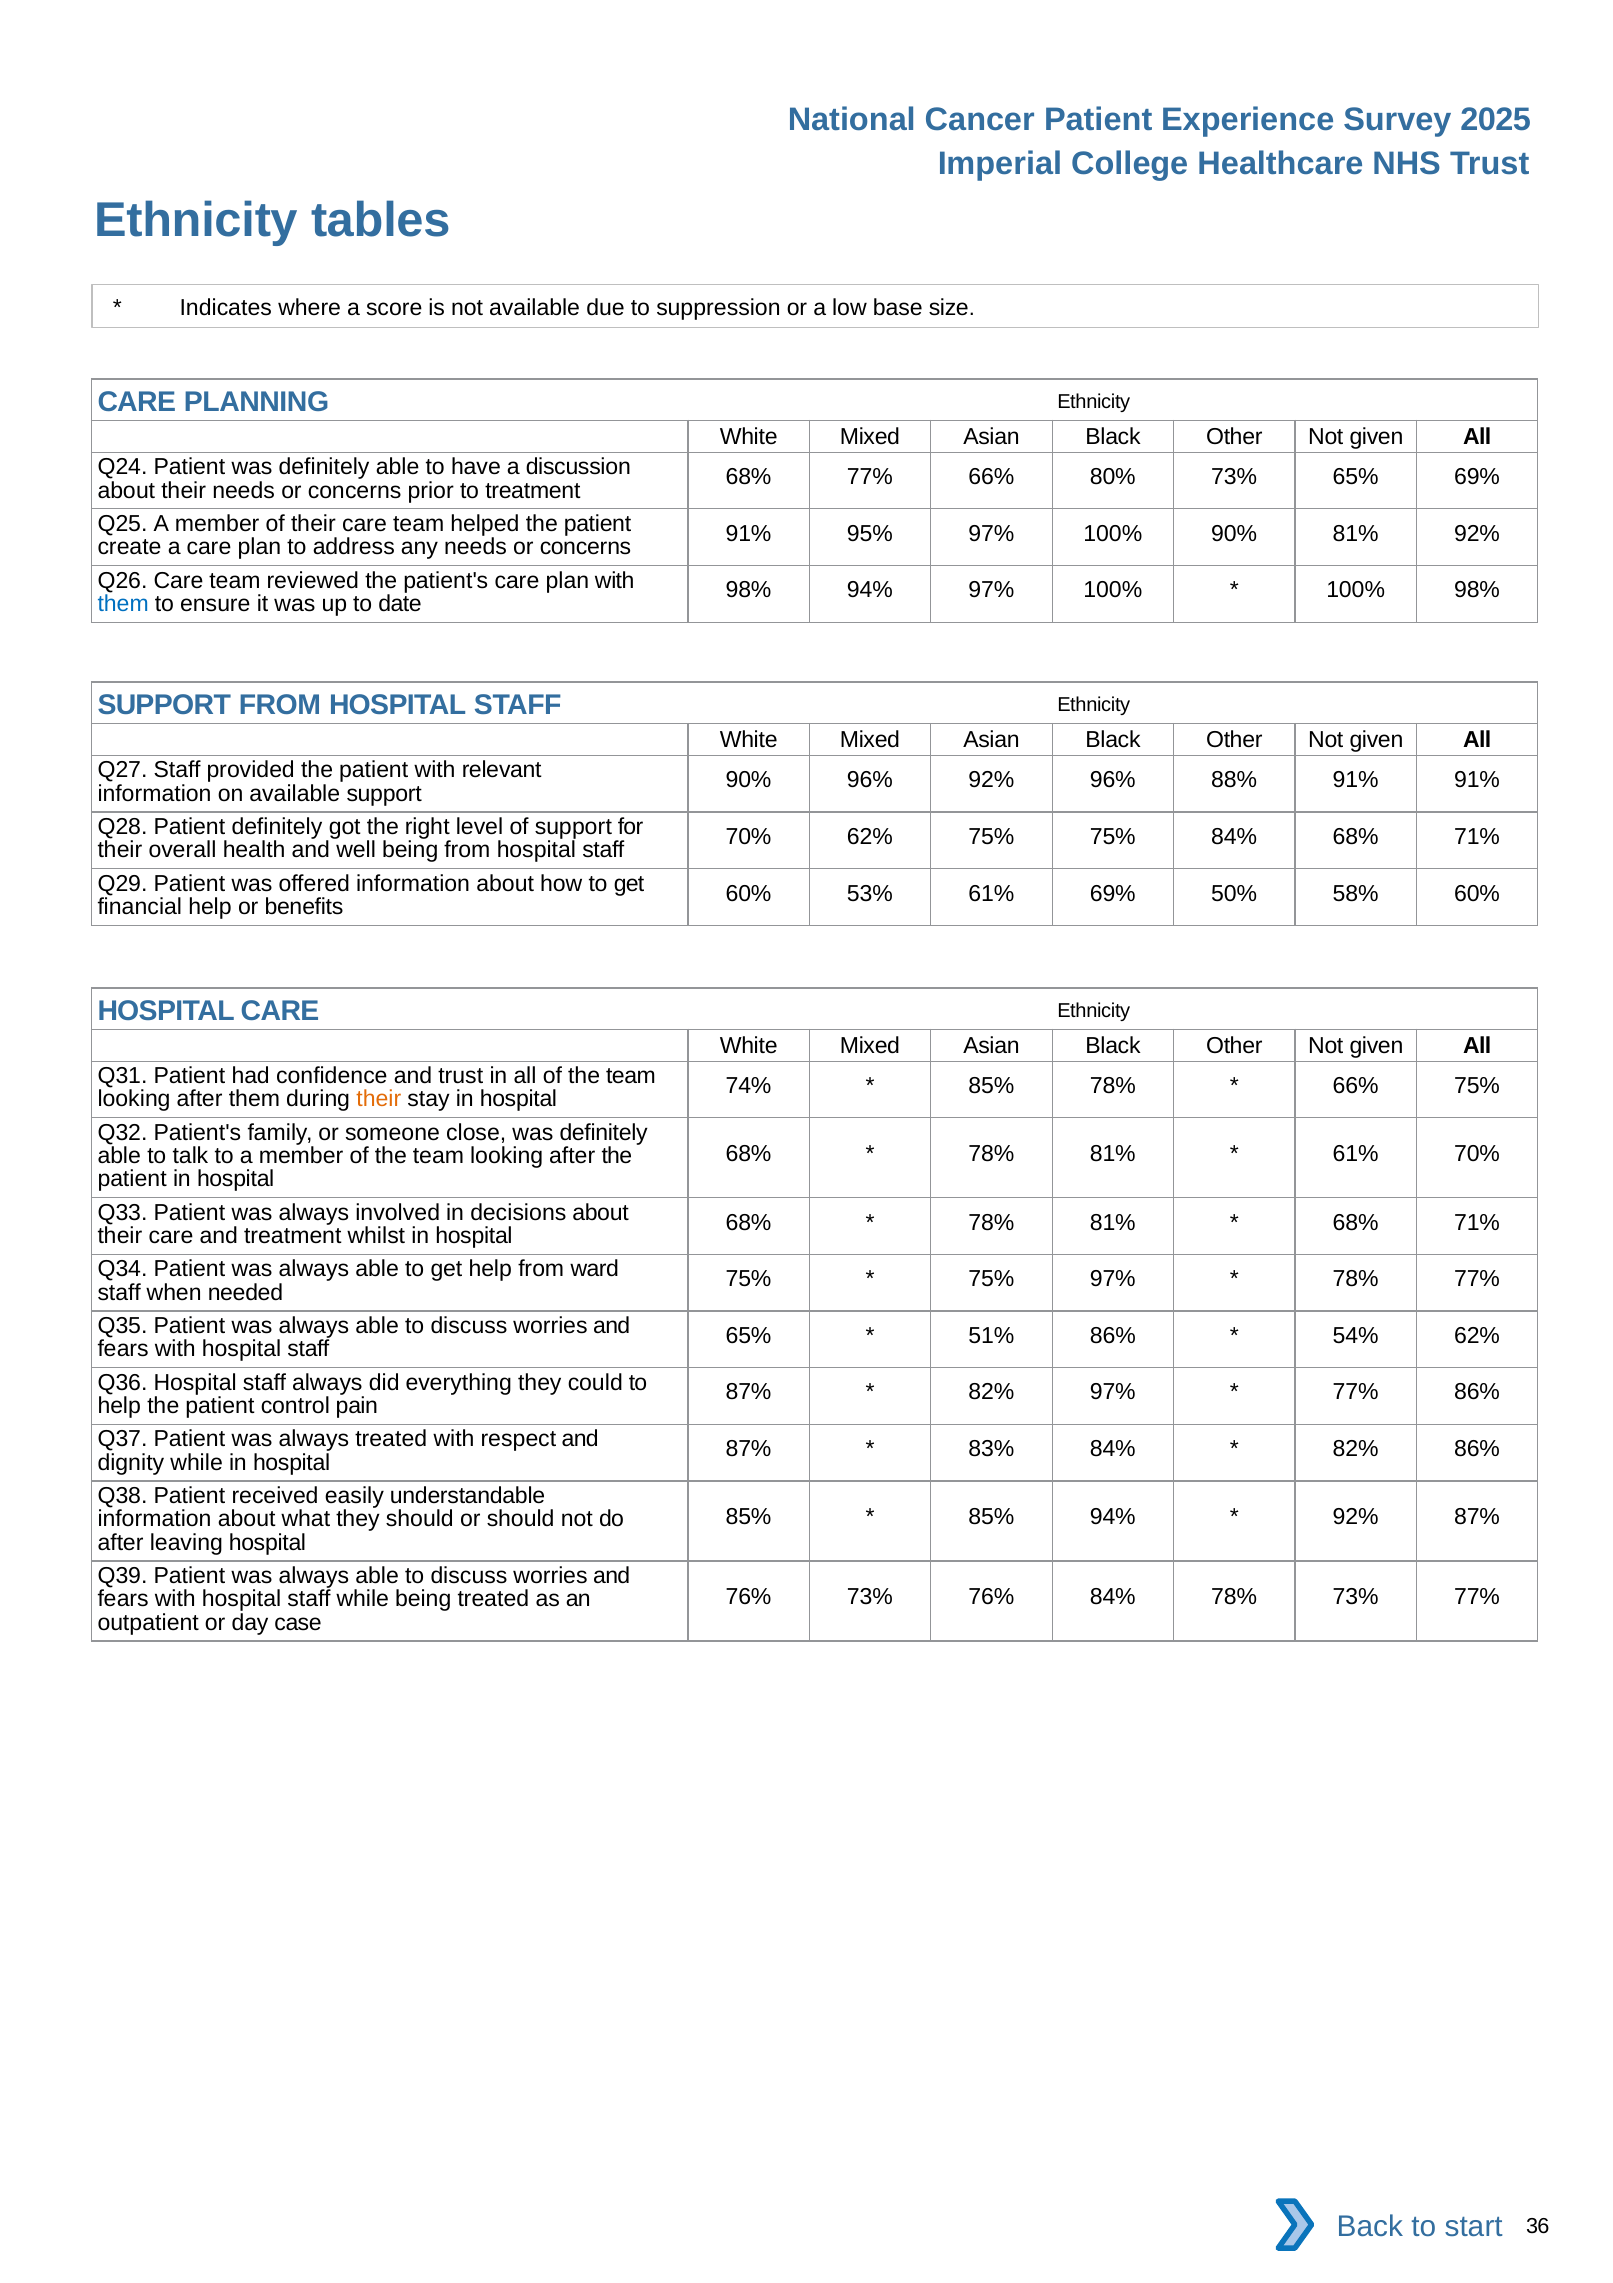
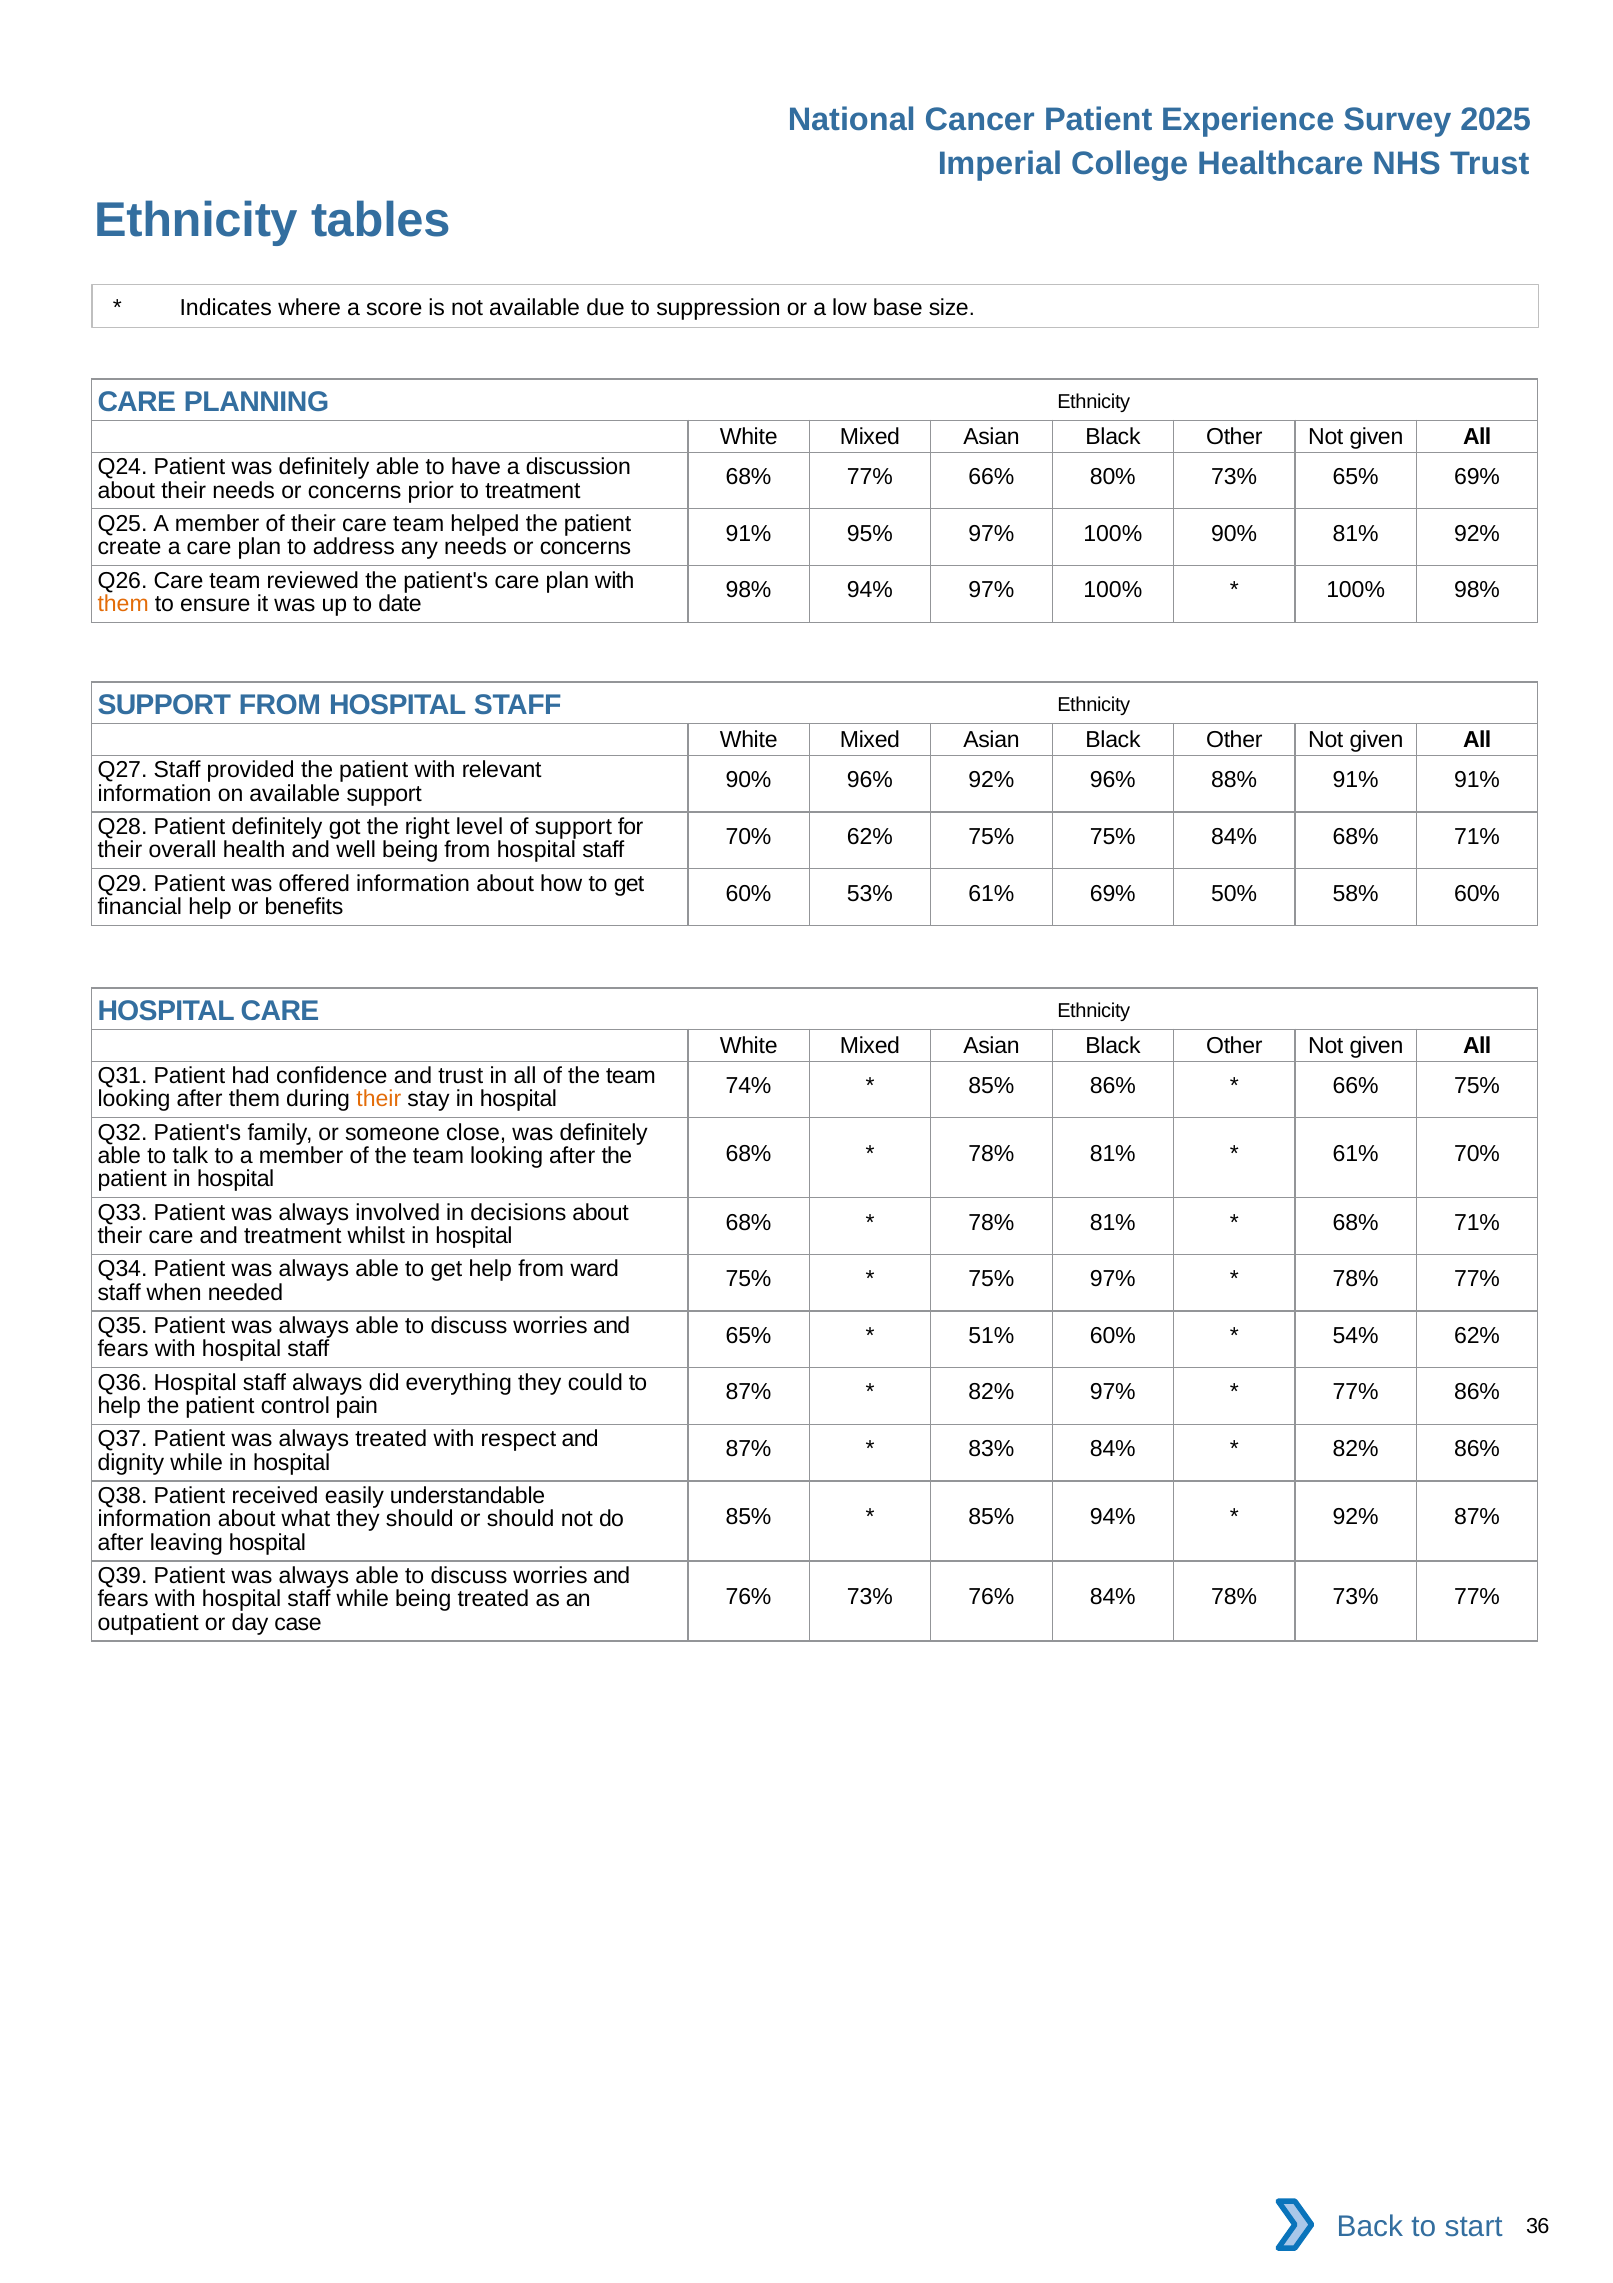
them at (123, 604) colour: blue -> orange
85% 78%: 78% -> 86%
51% 86%: 86% -> 60%
